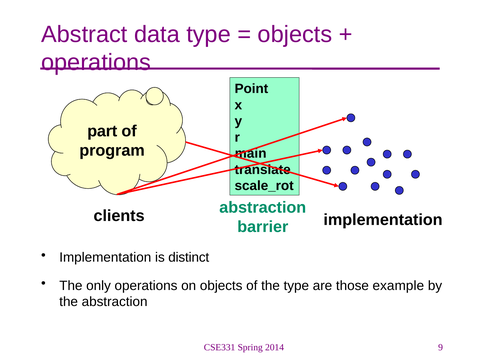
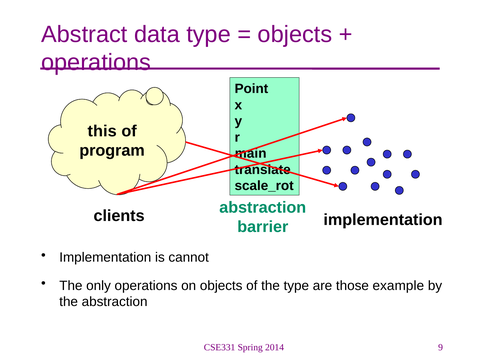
part: part -> this
distinct: distinct -> cannot
